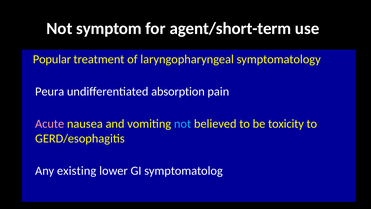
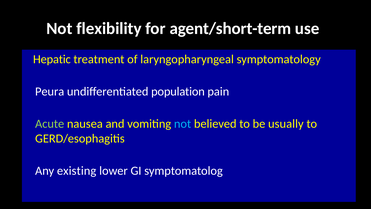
symptom: symptom -> flexibility
Popular: Popular -> Hepatic
absorption: absorption -> population
Acute colour: pink -> light green
toxicity: toxicity -> usually
